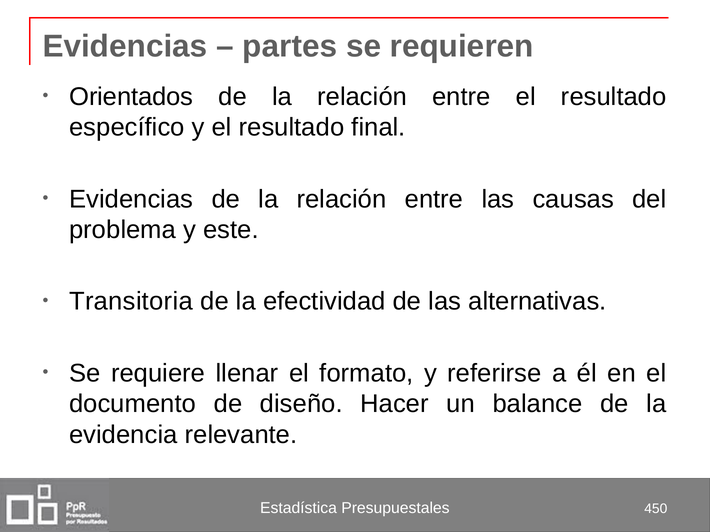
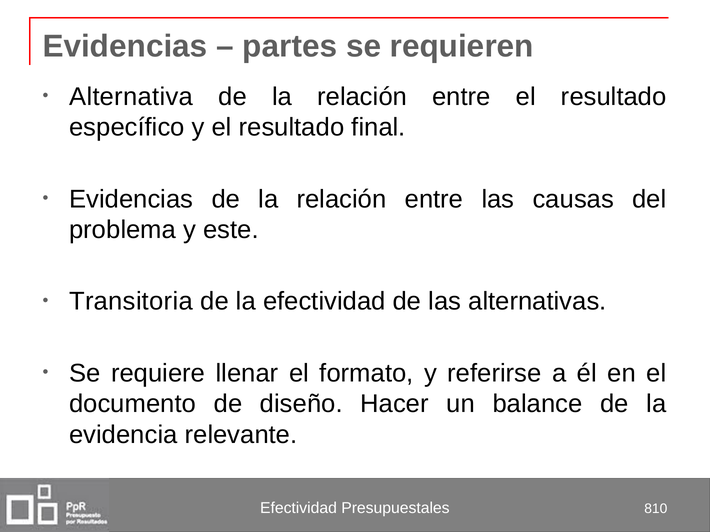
Orientados: Orientados -> Alternativa
Estadística at (298, 509): Estadística -> Efectividad
450: 450 -> 810
